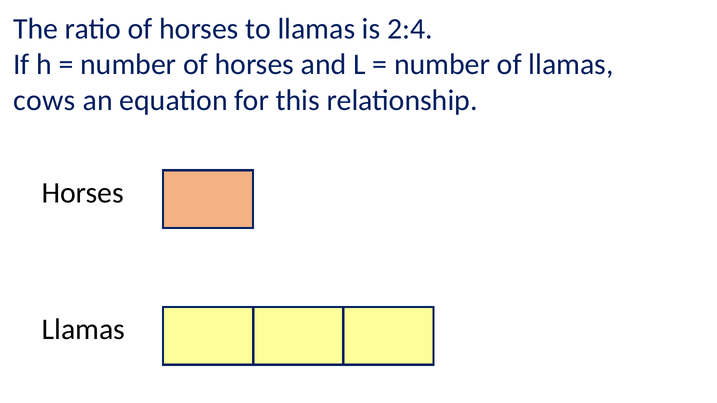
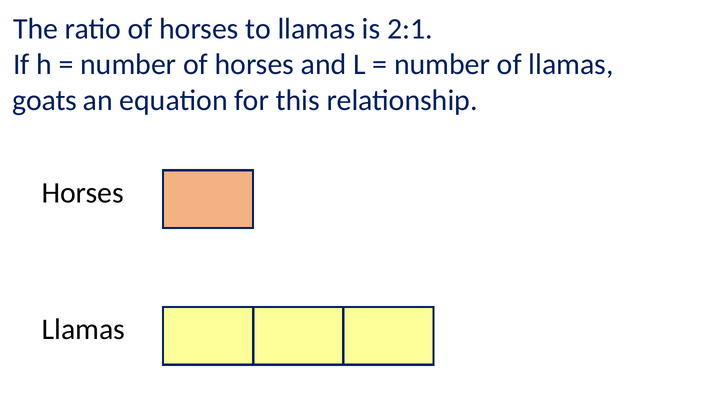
2:4: 2:4 -> 2:1
cows: cows -> goats
